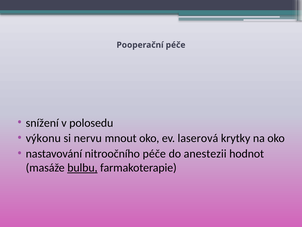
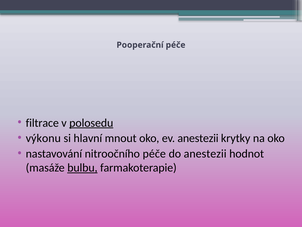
snížení: snížení -> filtrace
polosedu underline: none -> present
nervu: nervu -> hlavní
ev laserová: laserová -> anestezii
